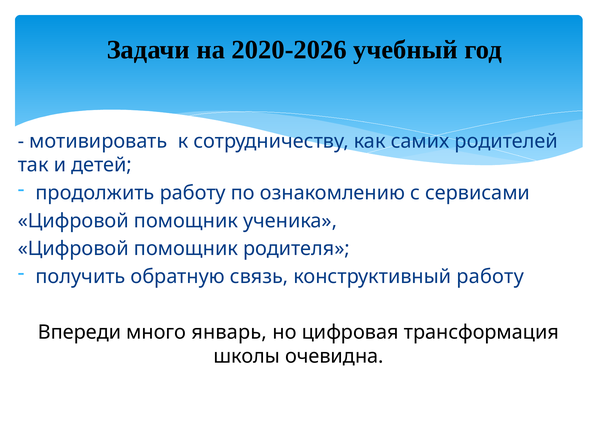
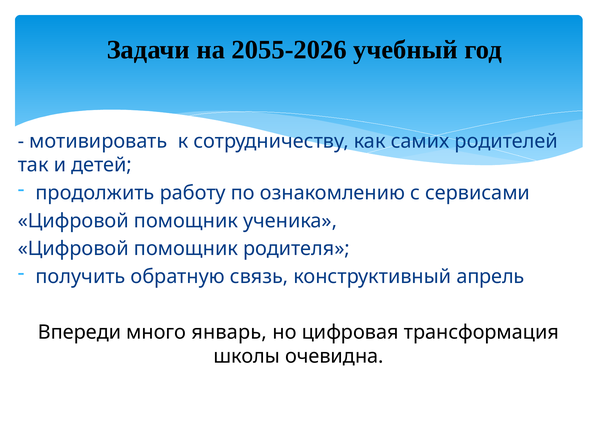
2020-2026: 2020-2026 -> 2055-2026
конструктивный работу: работу -> апрель
